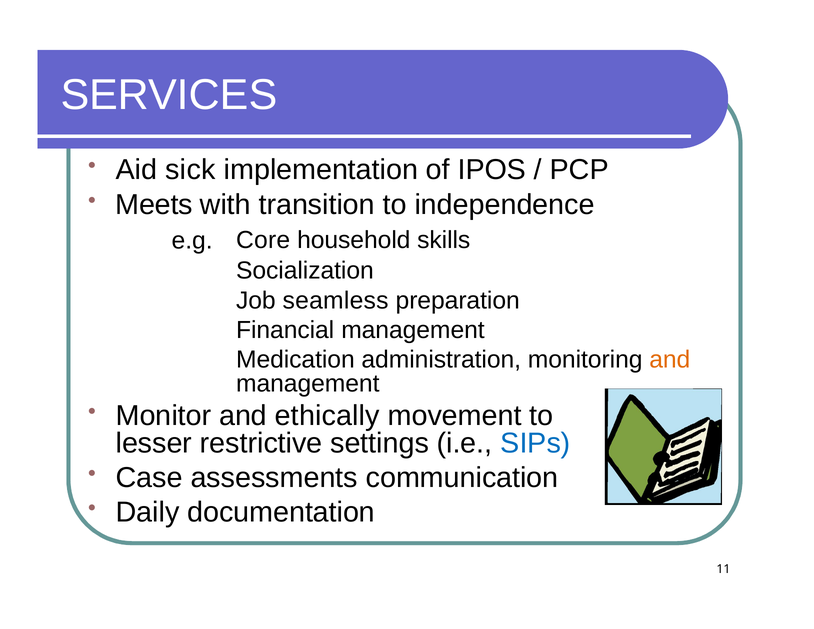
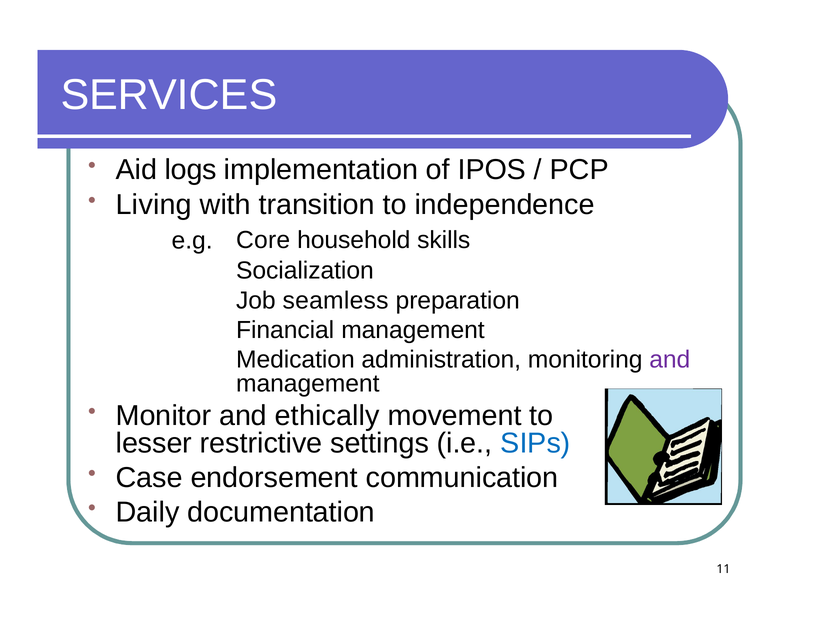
sick: sick -> logs
Meets: Meets -> Living
and at (670, 360) colour: orange -> purple
assessments: assessments -> endorsement
